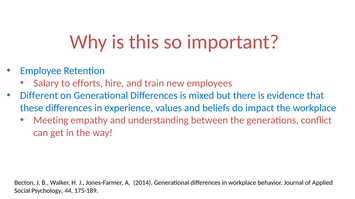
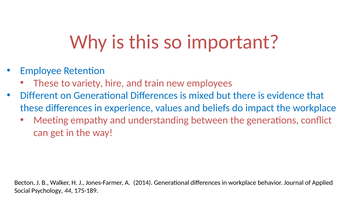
Salary at (46, 83): Salary -> These
efforts: efforts -> variety
